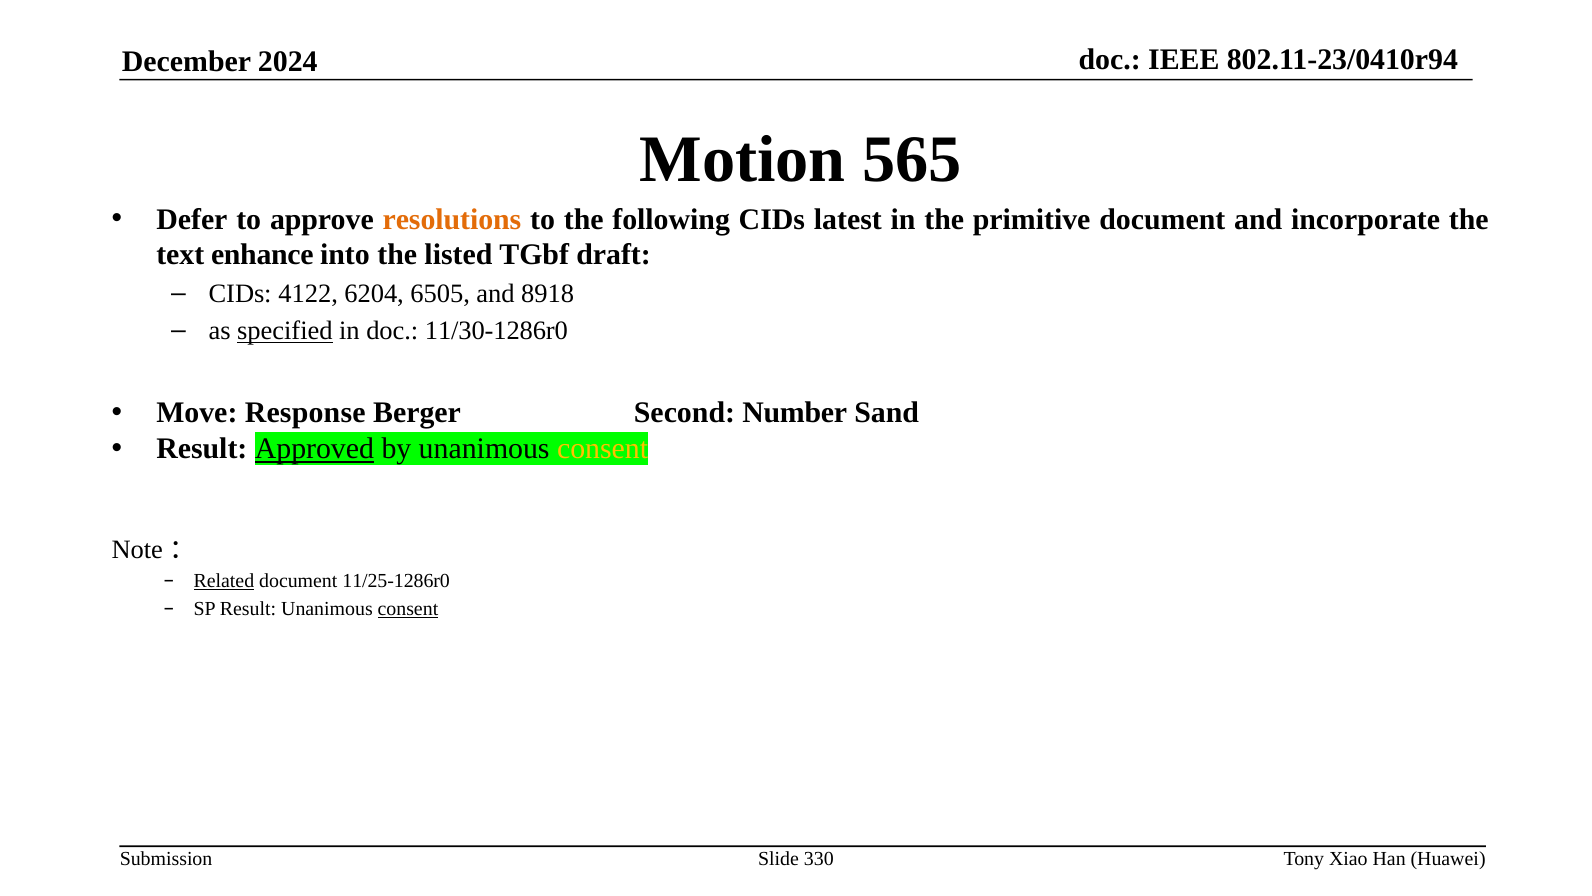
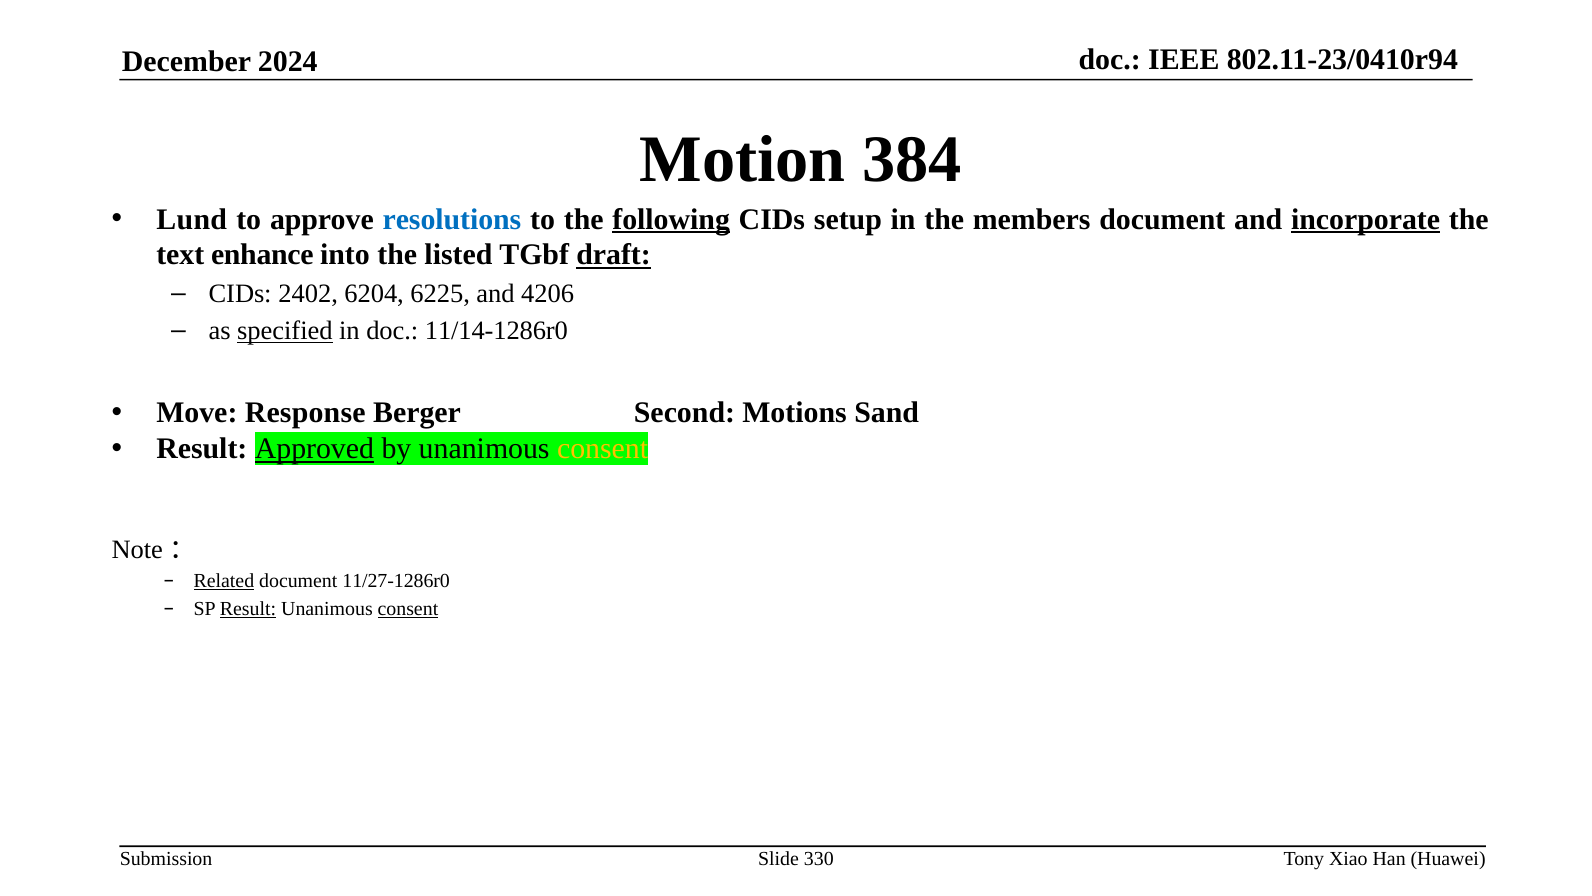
565: 565 -> 384
Defer: Defer -> Lund
resolutions colour: orange -> blue
following underline: none -> present
latest: latest -> setup
primitive: primitive -> members
incorporate underline: none -> present
draft underline: none -> present
4122: 4122 -> 2402
6505: 6505 -> 6225
8918: 8918 -> 4206
11/30-1286r0: 11/30-1286r0 -> 11/14-1286r0
Number: Number -> Motions
11/25-1286r0: 11/25-1286r0 -> 11/27-1286r0
Result at (248, 608) underline: none -> present
